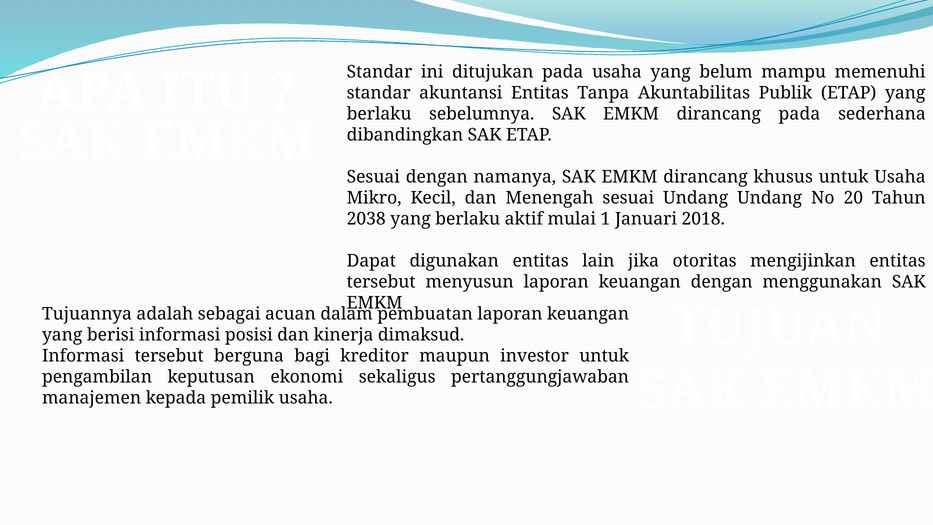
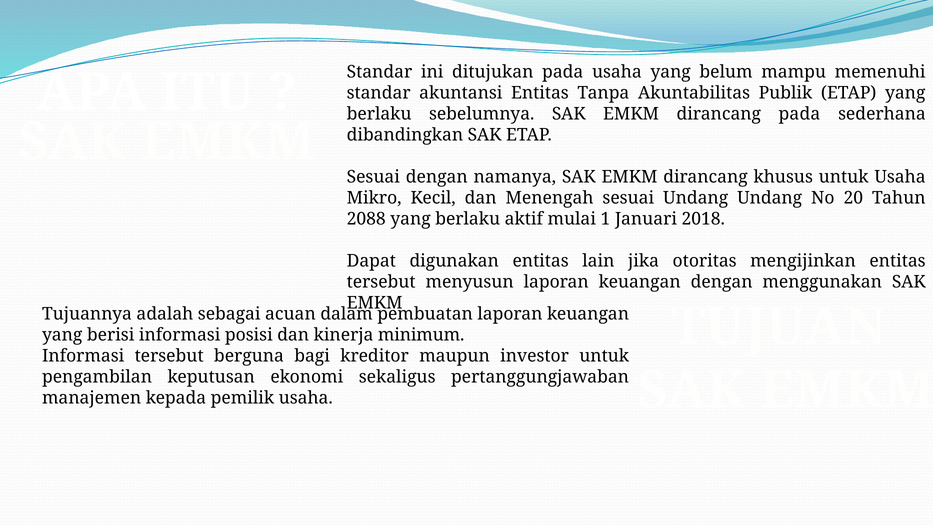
2038: 2038 -> 2088
dimaksud: dimaksud -> minimum
